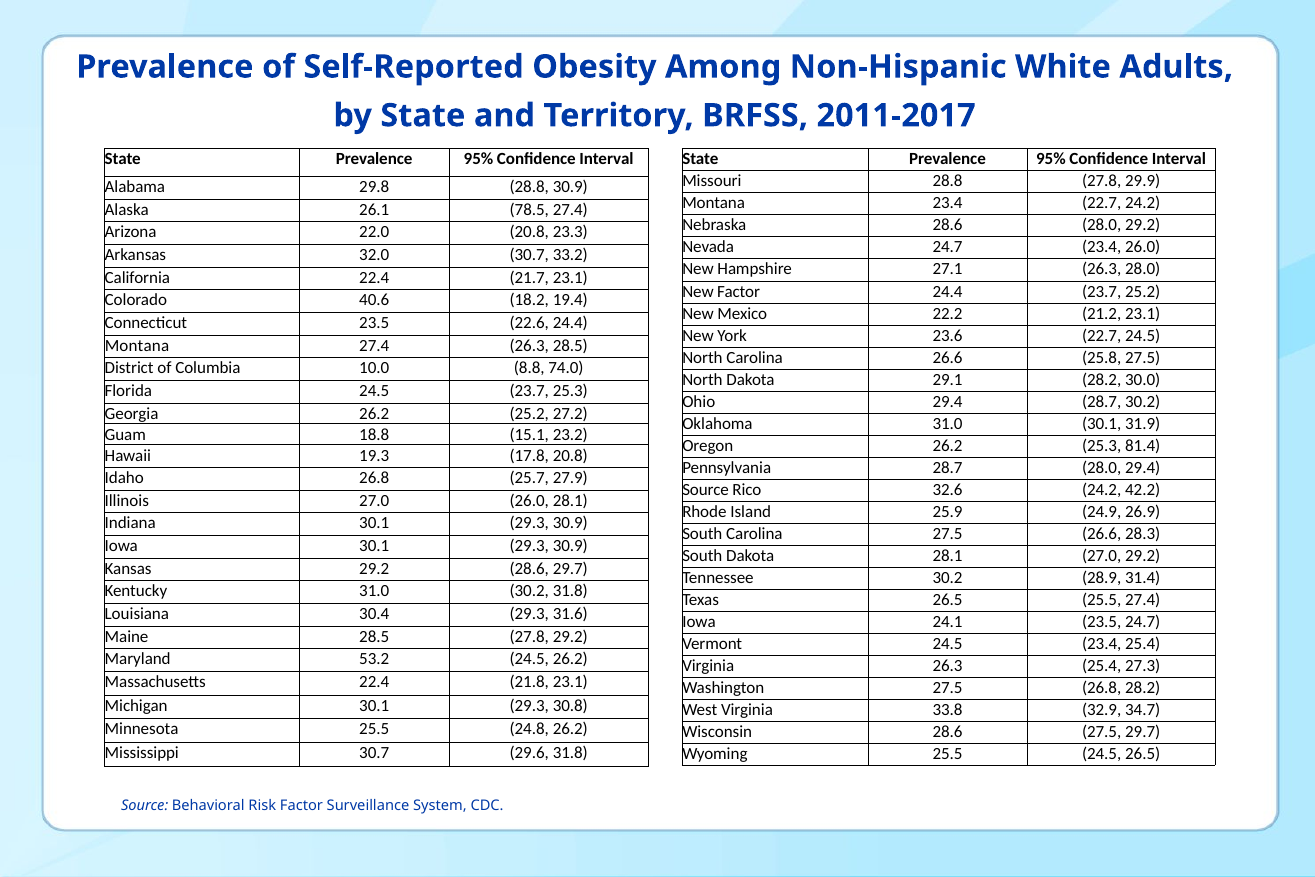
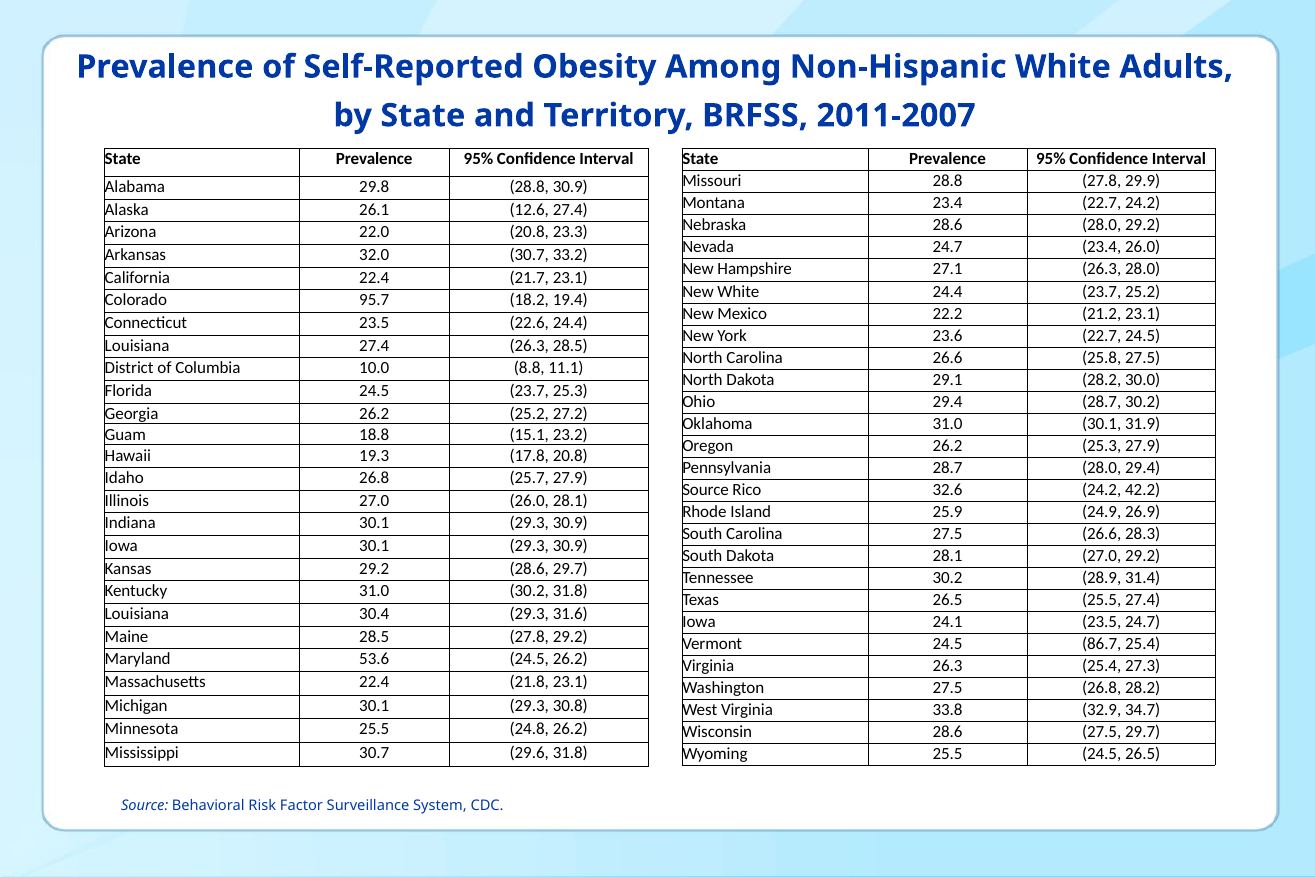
2011-2017: 2011-2017 -> 2011-2007
78.5: 78.5 -> 12.6
New Factor: Factor -> White
40.6: 40.6 -> 95.7
Montana at (137, 345): Montana -> Louisiana
74.0: 74.0 -> 11.1
25.3 81.4: 81.4 -> 27.9
24.5 23.4: 23.4 -> 86.7
53.2: 53.2 -> 53.6
